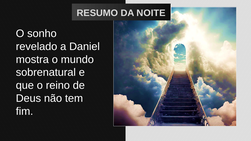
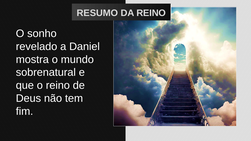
DA NOITE: NOITE -> REINO
